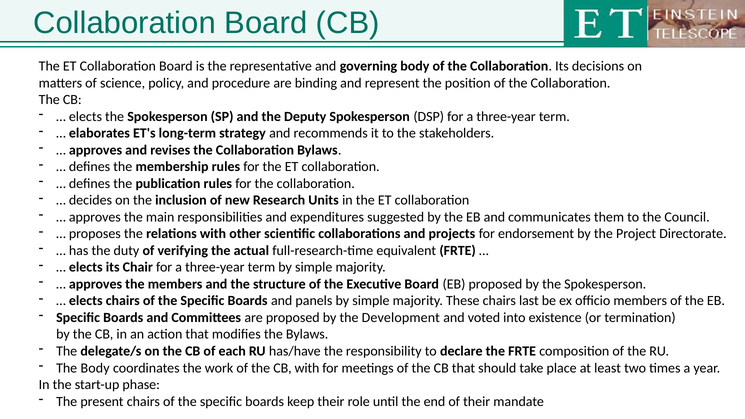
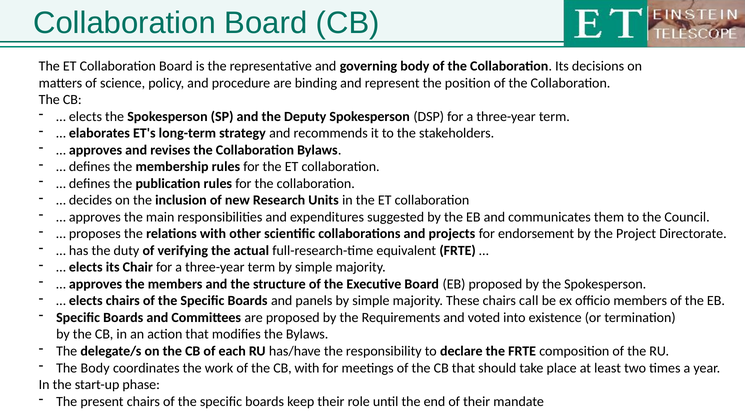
last: last -> call
Development: Development -> Requirements
